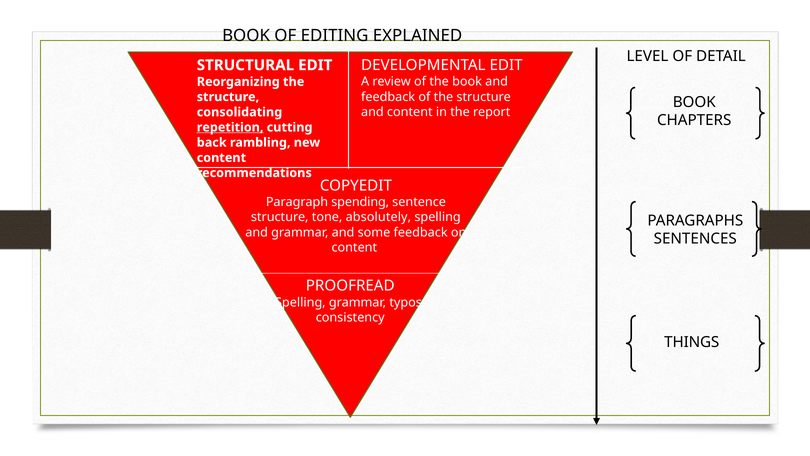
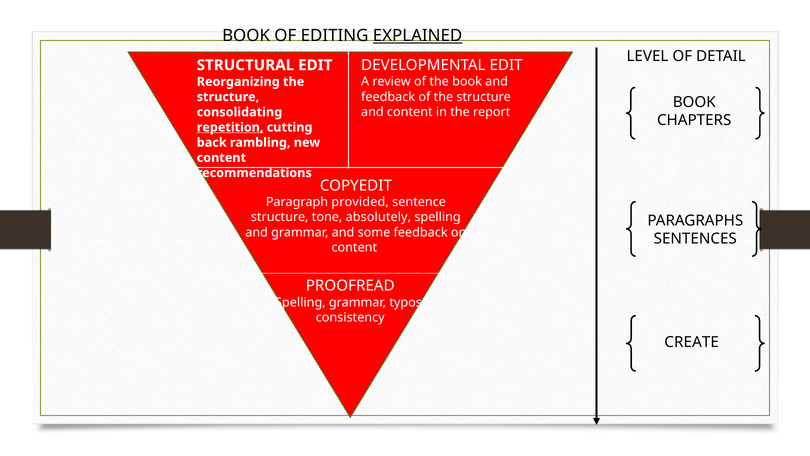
EXPLAINED underline: none -> present
spending: spending -> provided
THINGS: THINGS -> CREATE
